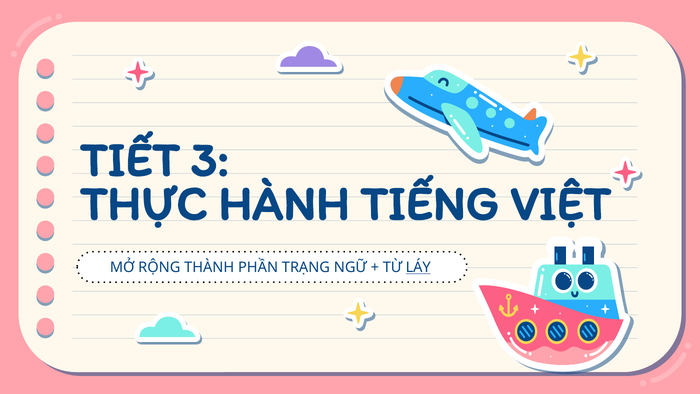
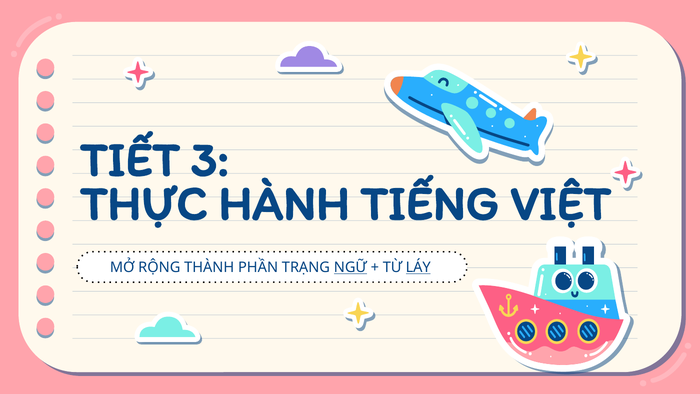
NGỮ underline: none -> present
